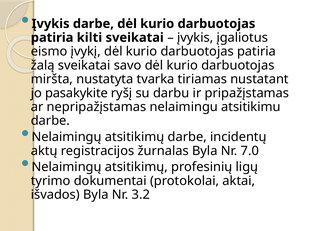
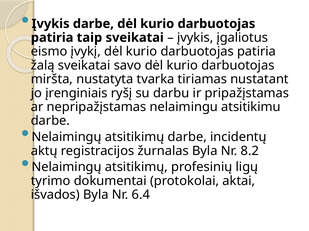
kilti: kilti -> taip
pasakykite: pasakykite -> įrenginiais
7.0: 7.0 -> 8.2
3.2: 3.2 -> 6.4
